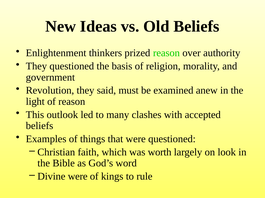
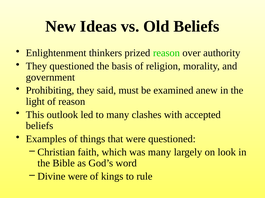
Revolution: Revolution -> Prohibiting
was worth: worth -> many
